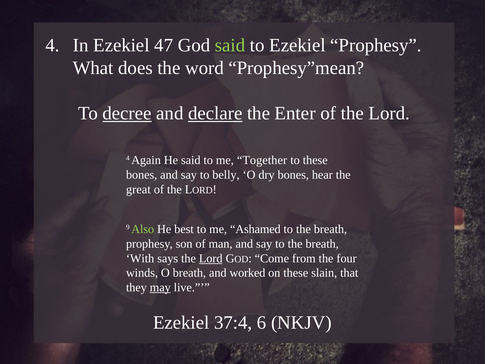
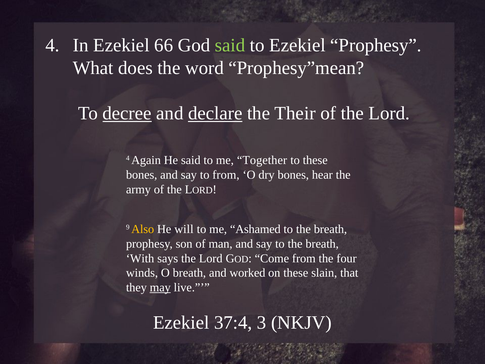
47: 47 -> 66
Enter: Enter -> Their
to belly: belly -> from
great: great -> army
Also colour: light green -> yellow
best: best -> will
Lord at (211, 258) underline: present -> none
6: 6 -> 3
